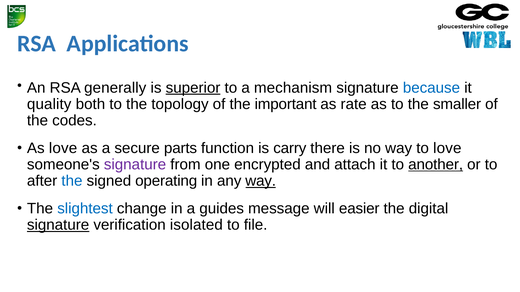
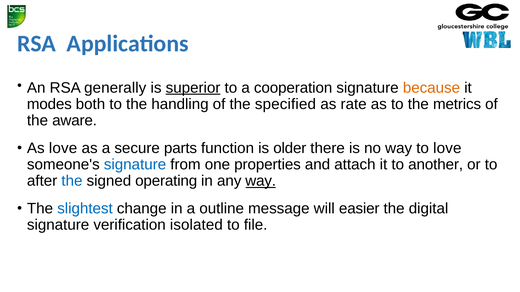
mechanism: mechanism -> cooperation
because colour: blue -> orange
quality: quality -> modes
topology: topology -> handling
important: important -> specified
smaller: smaller -> metrics
codes: codes -> aware
carry: carry -> older
signature at (135, 165) colour: purple -> blue
encrypted: encrypted -> properties
another underline: present -> none
guides: guides -> outline
signature at (58, 225) underline: present -> none
